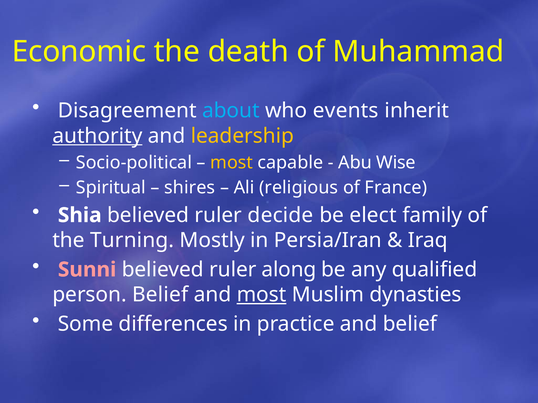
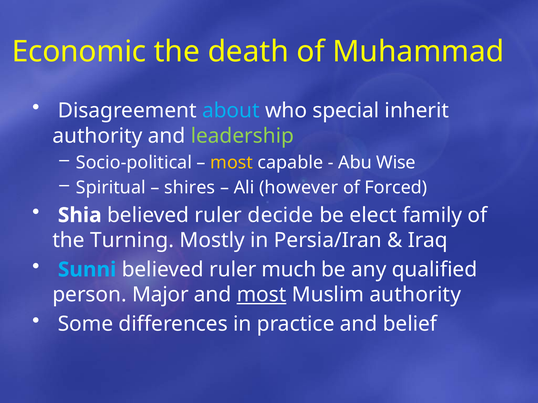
events: events -> special
authority at (97, 136) underline: present -> none
leadership colour: yellow -> light green
religious: religious -> however
France: France -> Forced
Sunni colour: pink -> light blue
along: along -> much
person Belief: Belief -> Major
Muslim dynasties: dynasties -> authority
